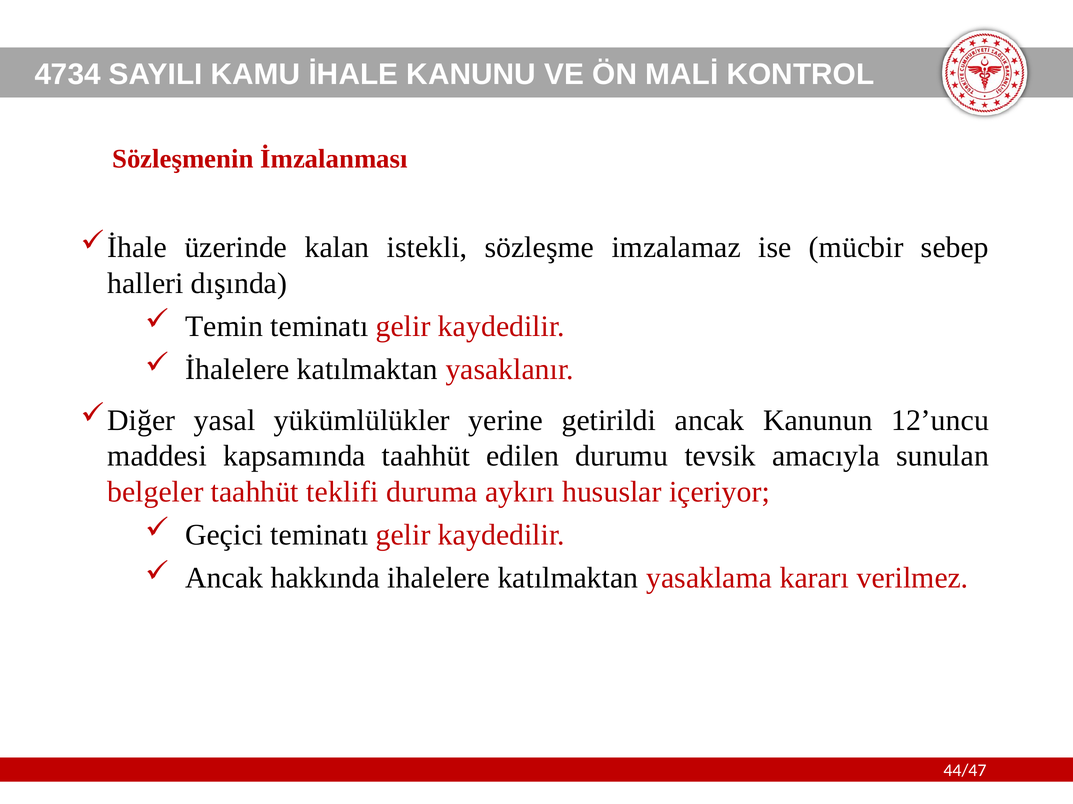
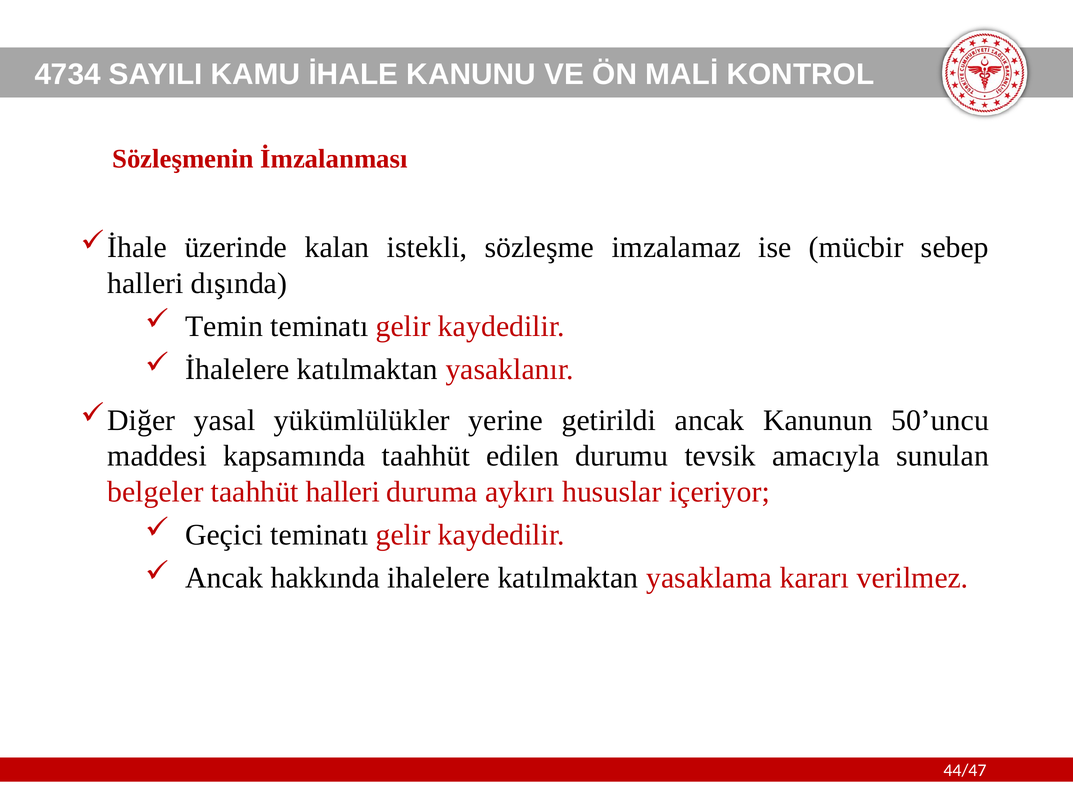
12’uncu: 12’uncu -> 50’uncu
taahhüt teklifi: teklifi -> halleri
